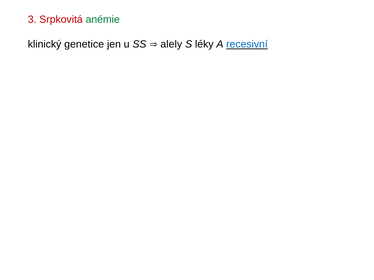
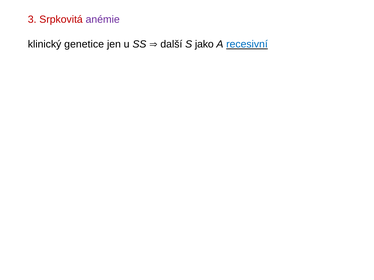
anémie colour: green -> purple
alely: alely -> další
léky: léky -> jako
